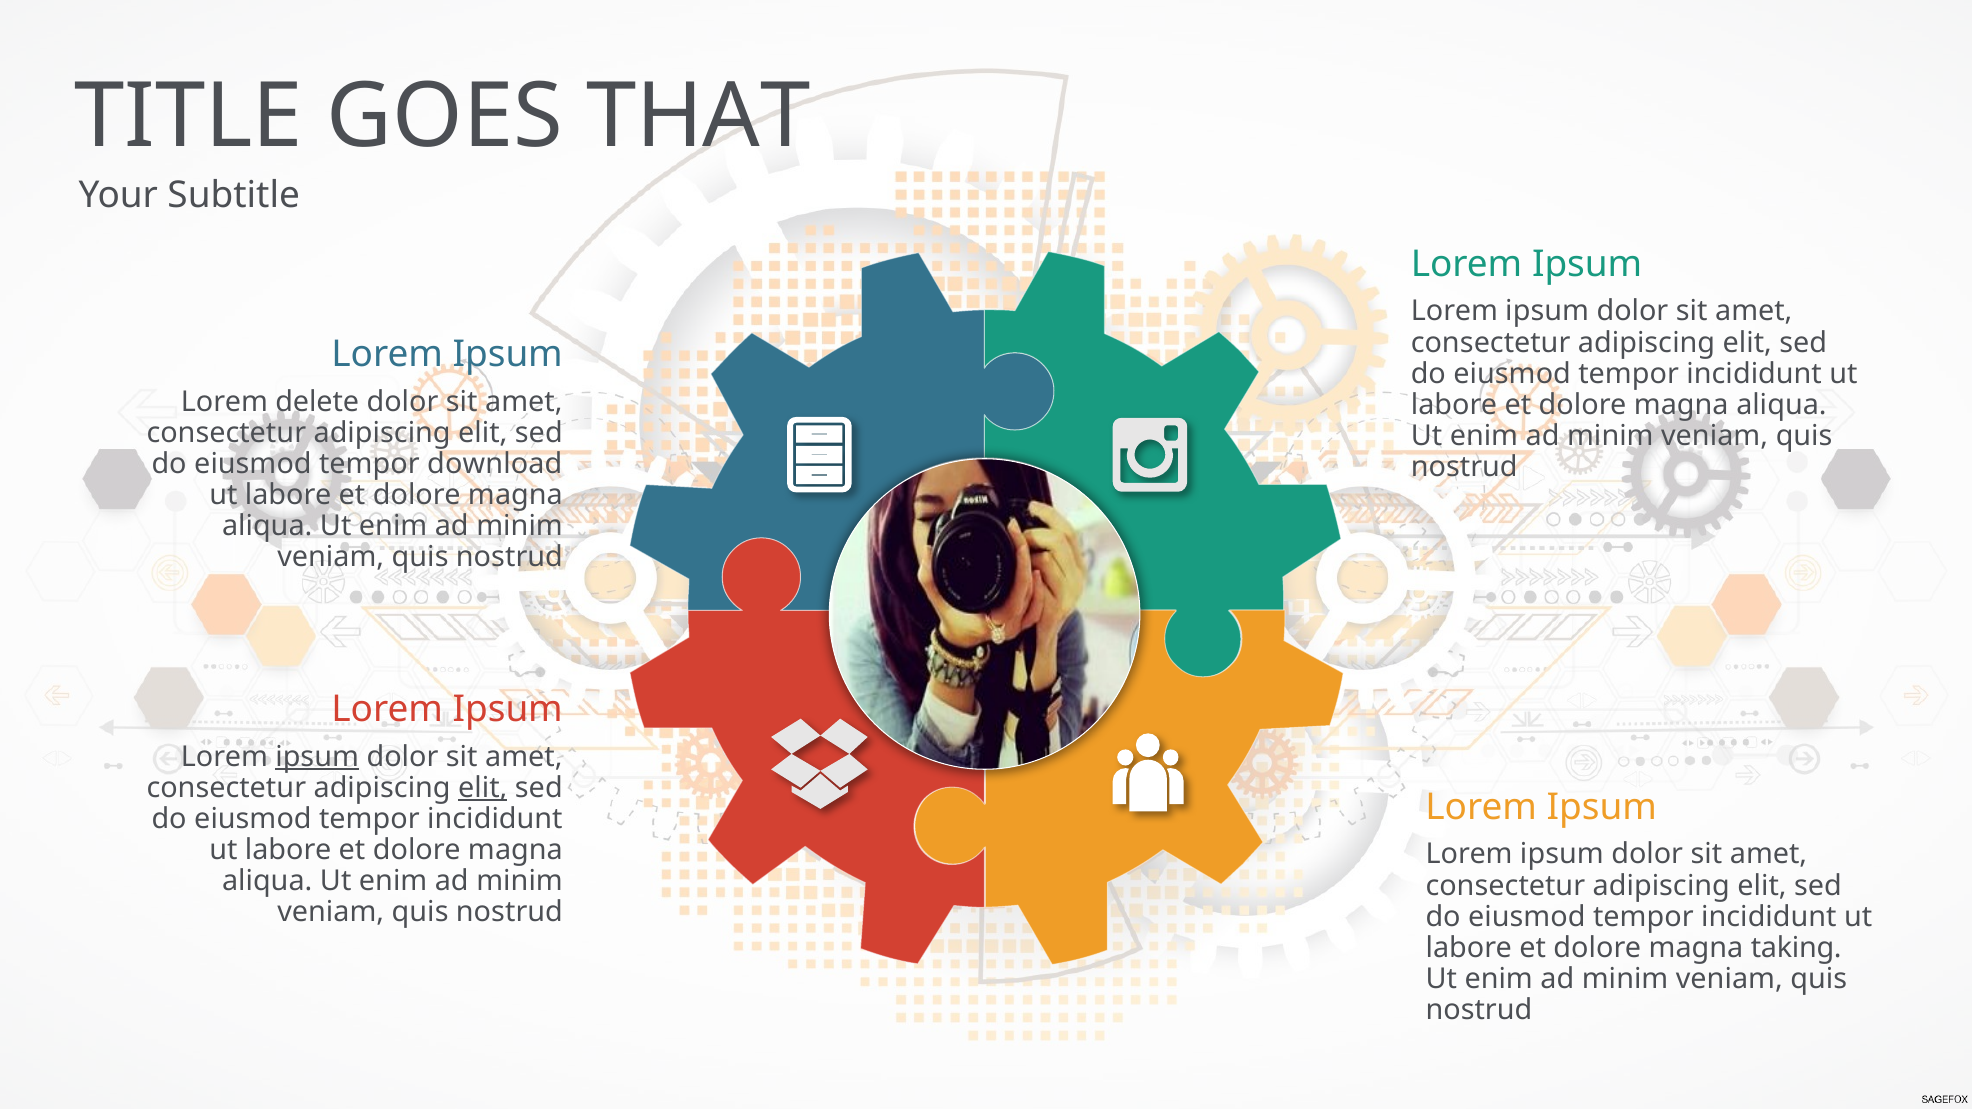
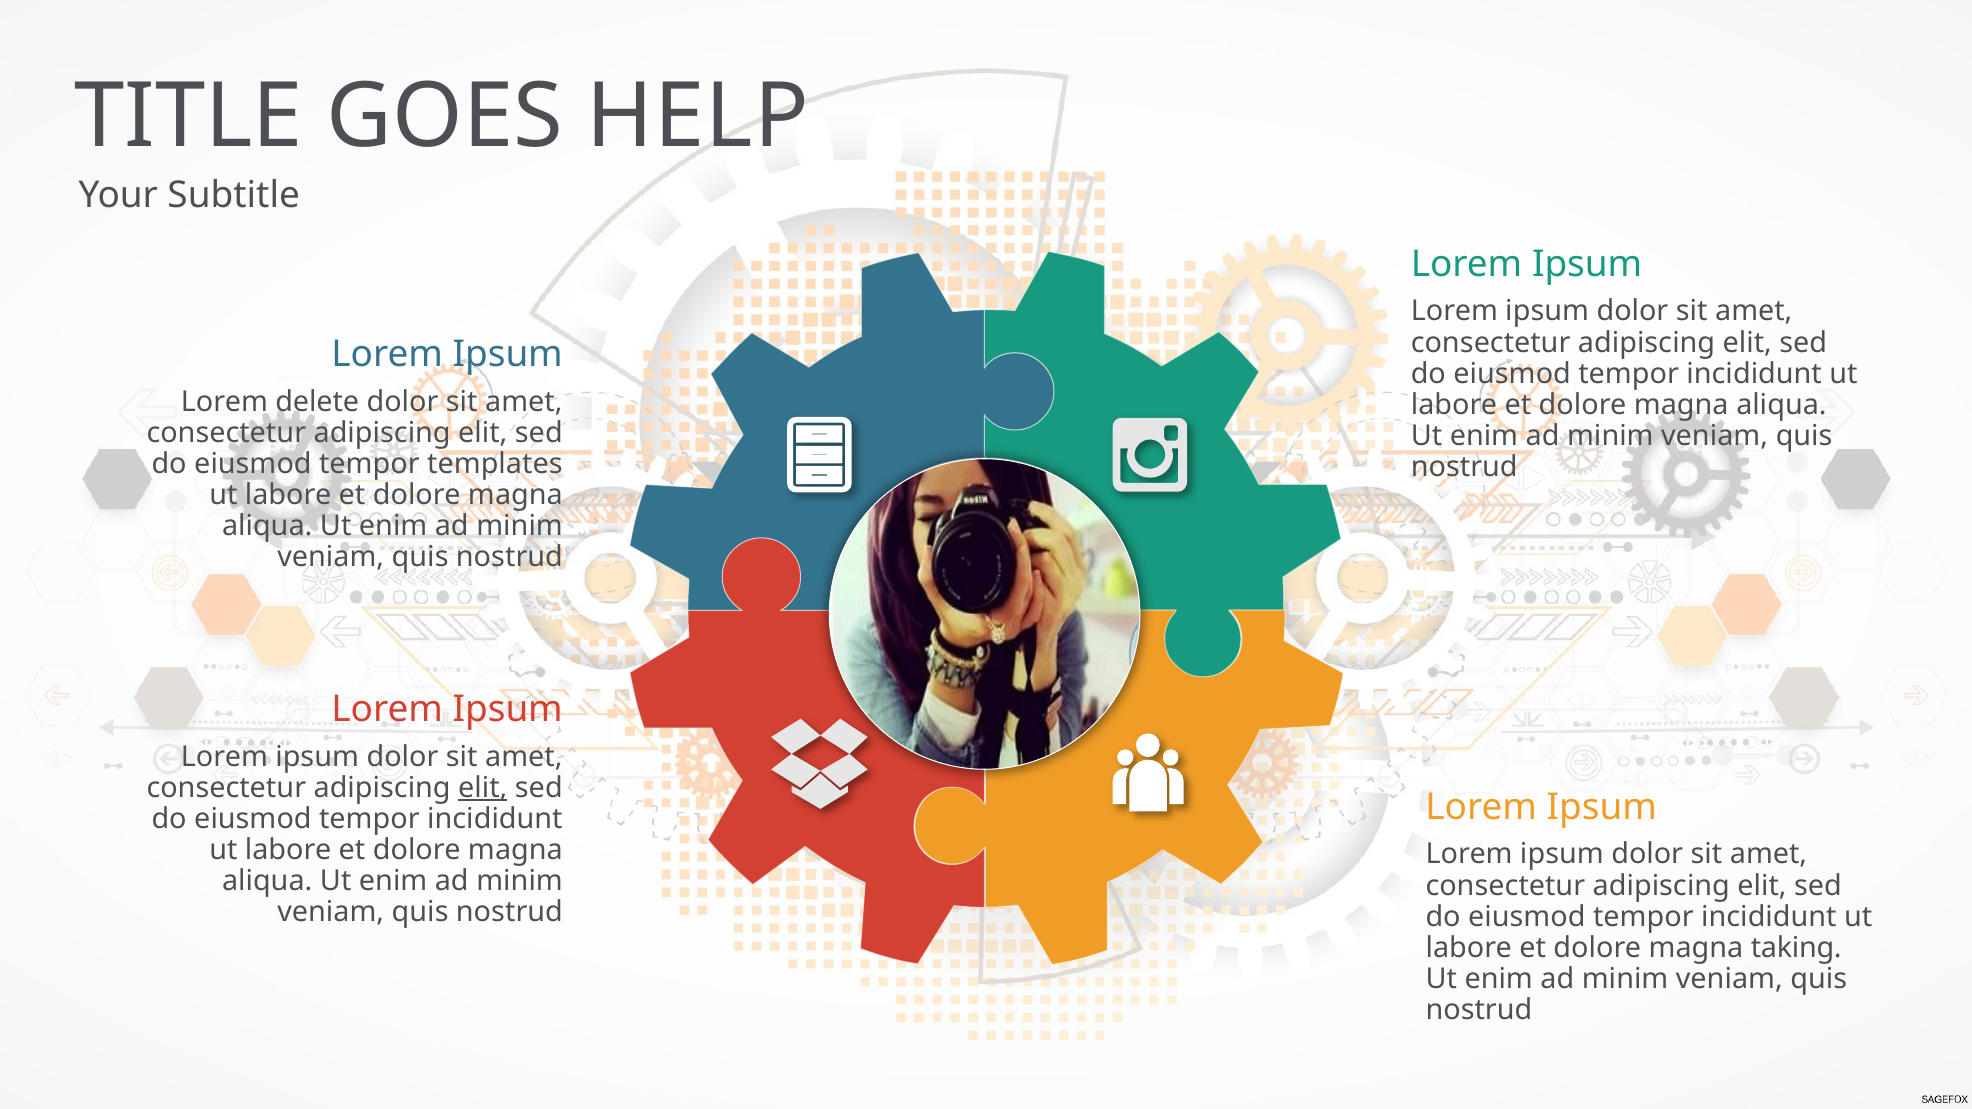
THAT: THAT -> HELP
download: download -> templates
ipsum at (317, 757) underline: present -> none
